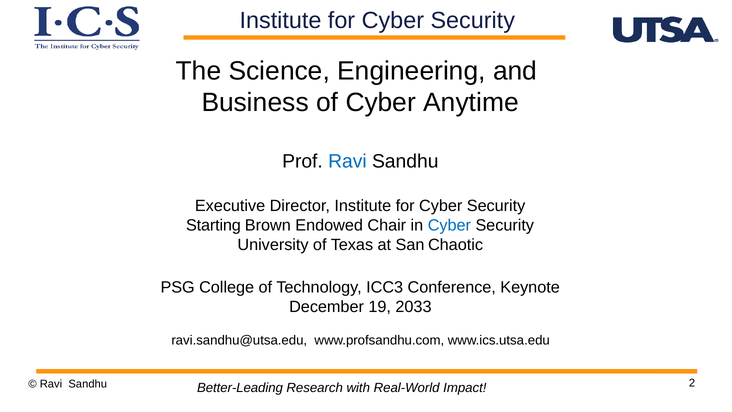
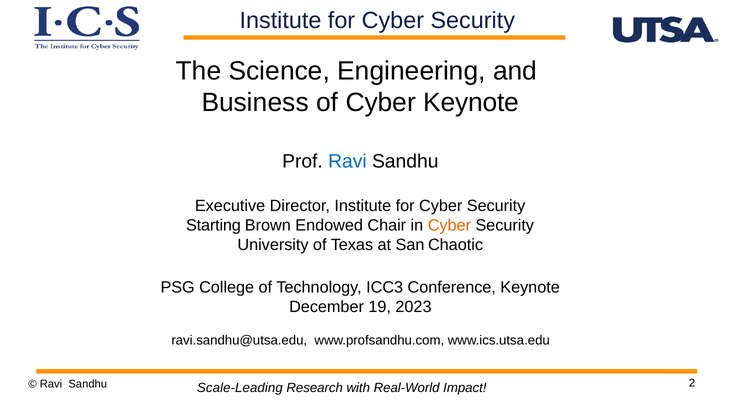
Cyber Anytime: Anytime -> Keynote
Cyber at (449, 225) colour: blue -> orange
2033: 2033 -> 2023
Better-Leading: Better-Leading -> Scale-Leading
